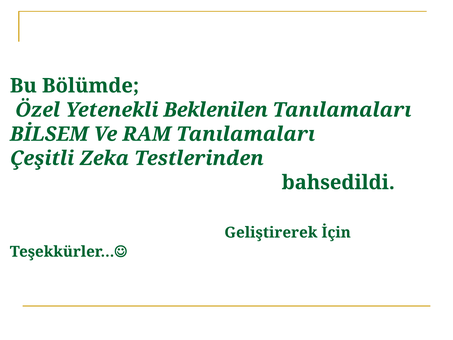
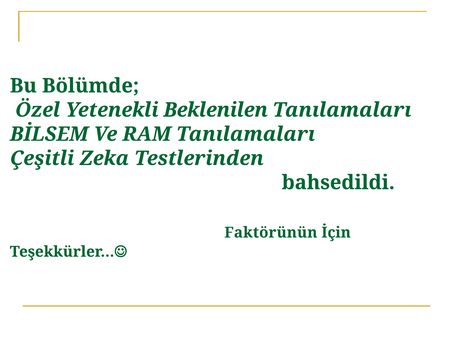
Geliştirerek: Geliştirerek -> Faktörünün
